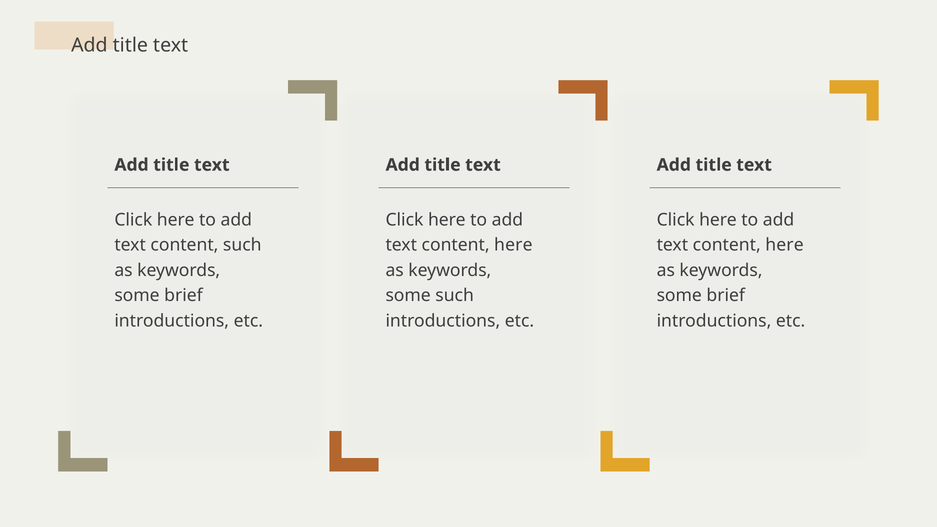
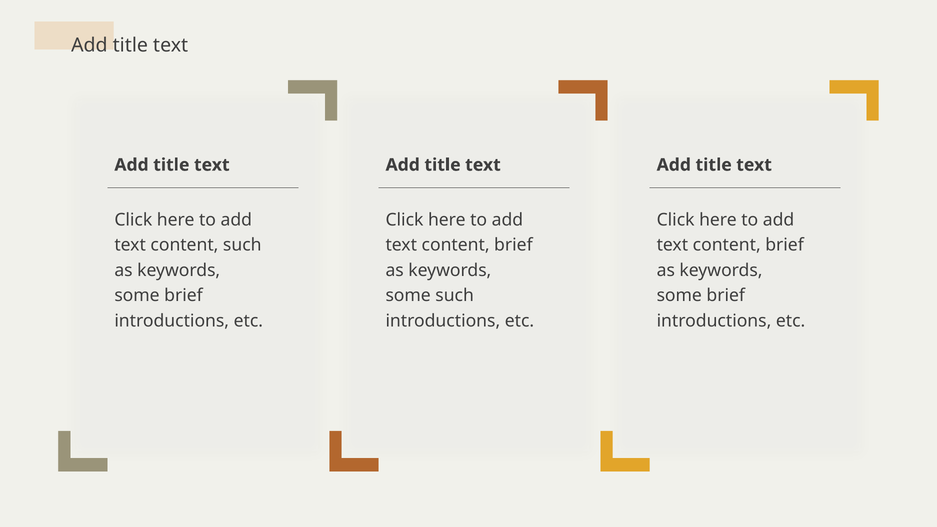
here at (513, 245): here -> brief
here at (784, 245): here -> brief
